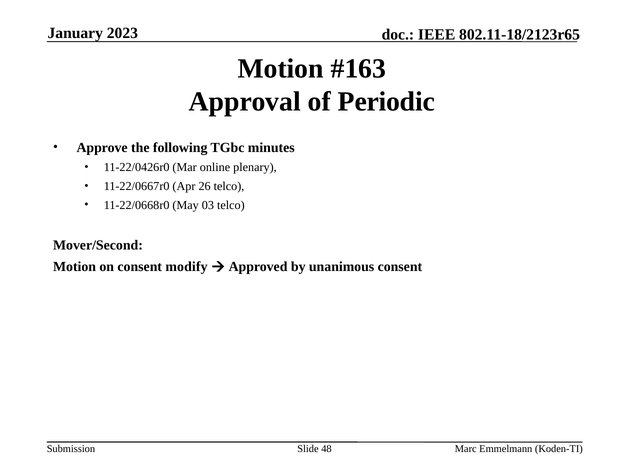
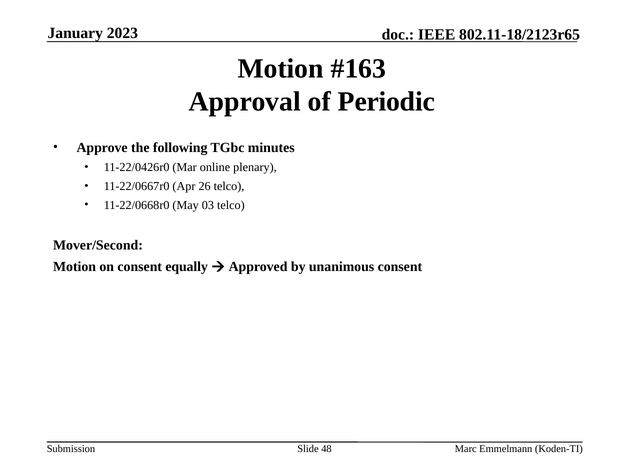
modify: modify -> equally
